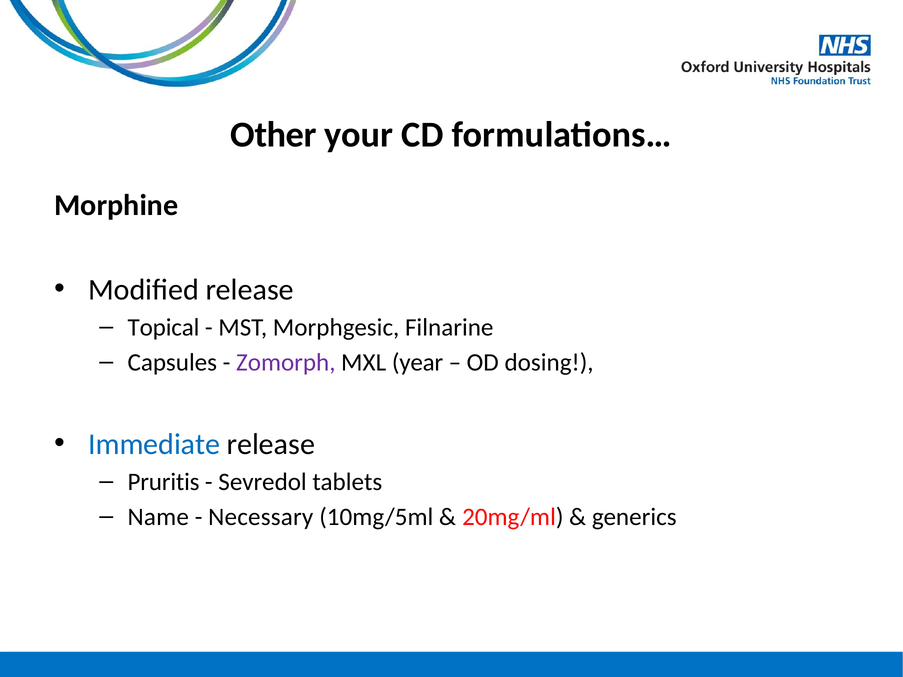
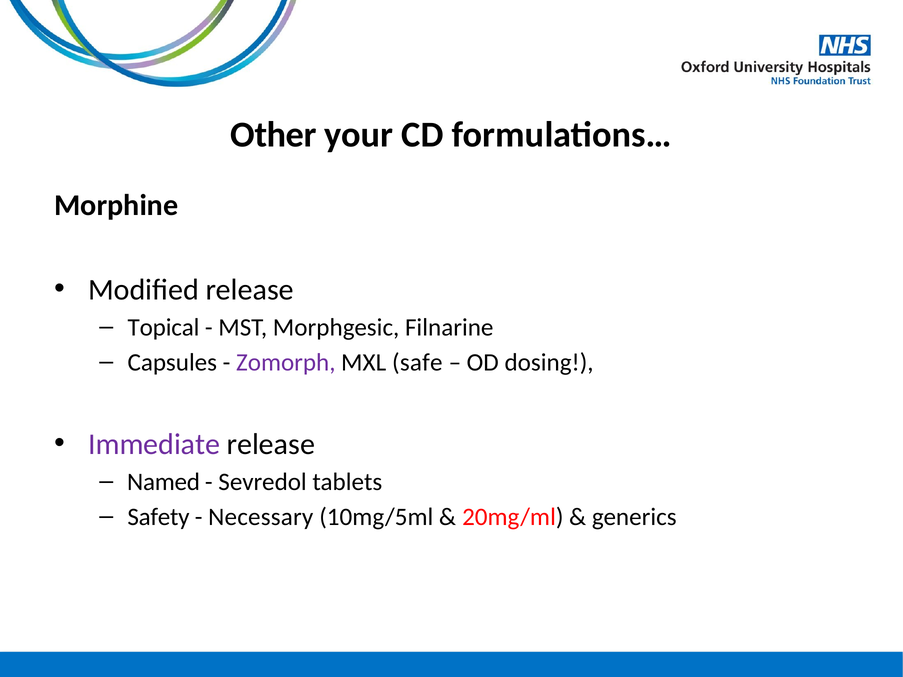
year: year -> safe
Immediate colour: blue -> purple
Pruritis: Pruritis -> Named
Name: Name -> Safety
